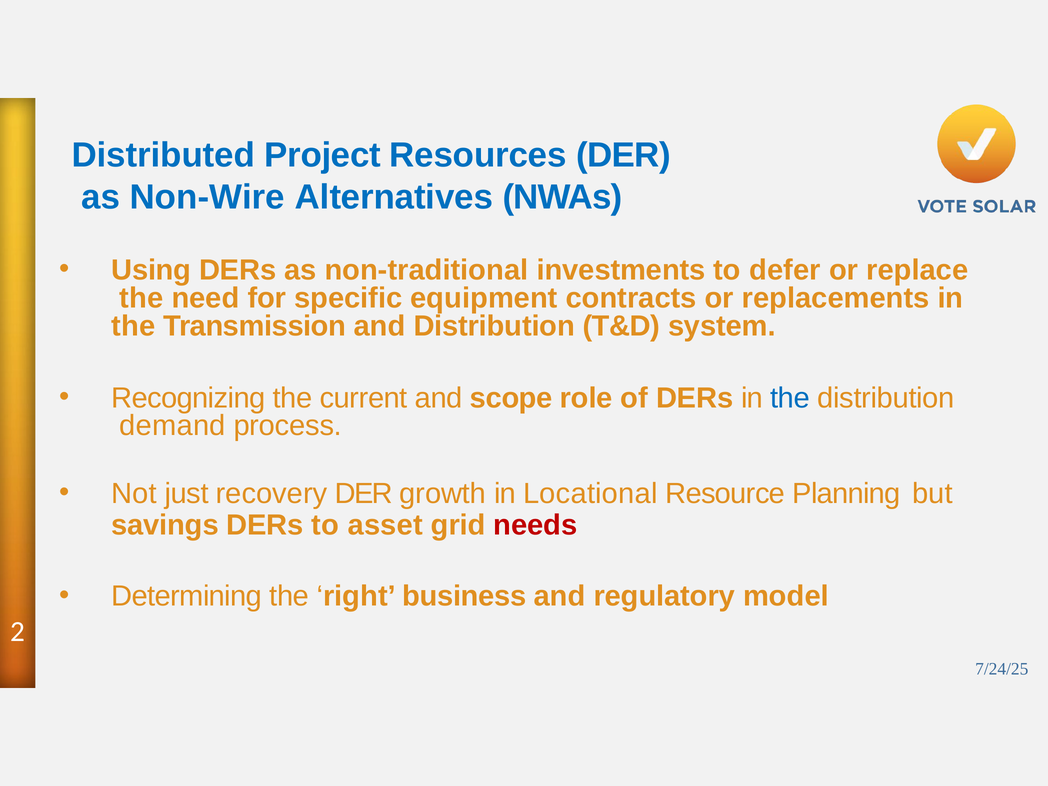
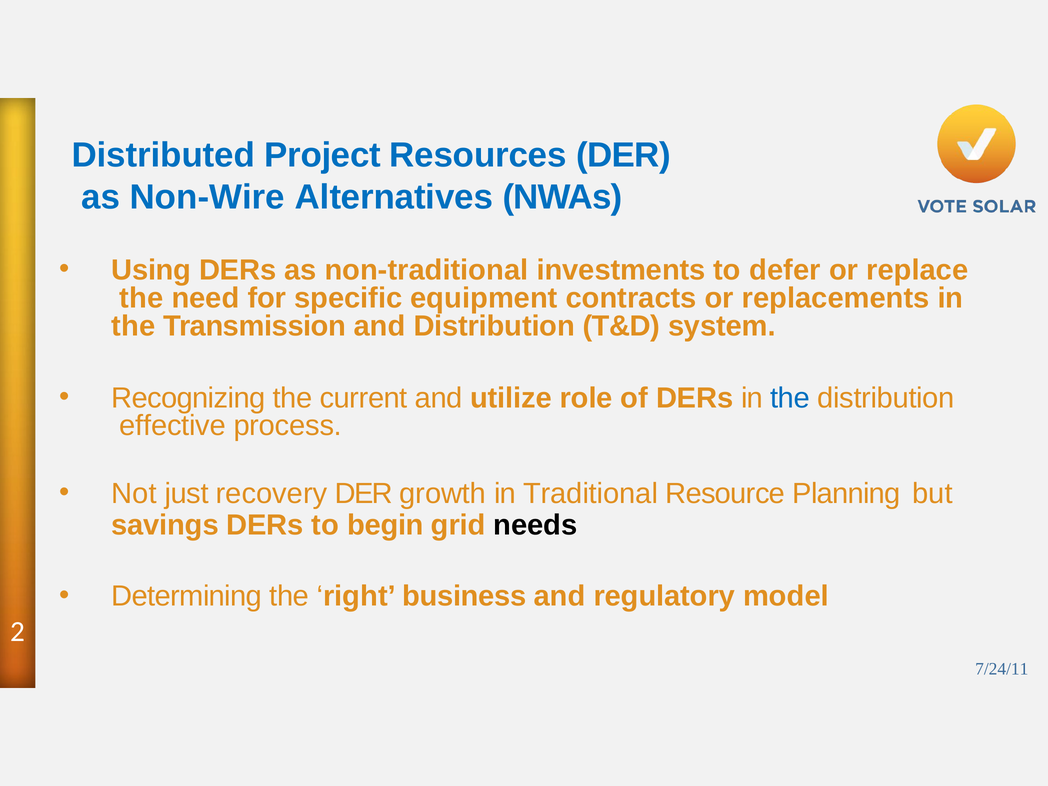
scope: scope -> utilize
demand: demand -> effective
Locational: Locational -> Traditional
asset: asset -> begin
needs colour: red -> black
7/24/25: 7/24/25 -> 7/24/11
